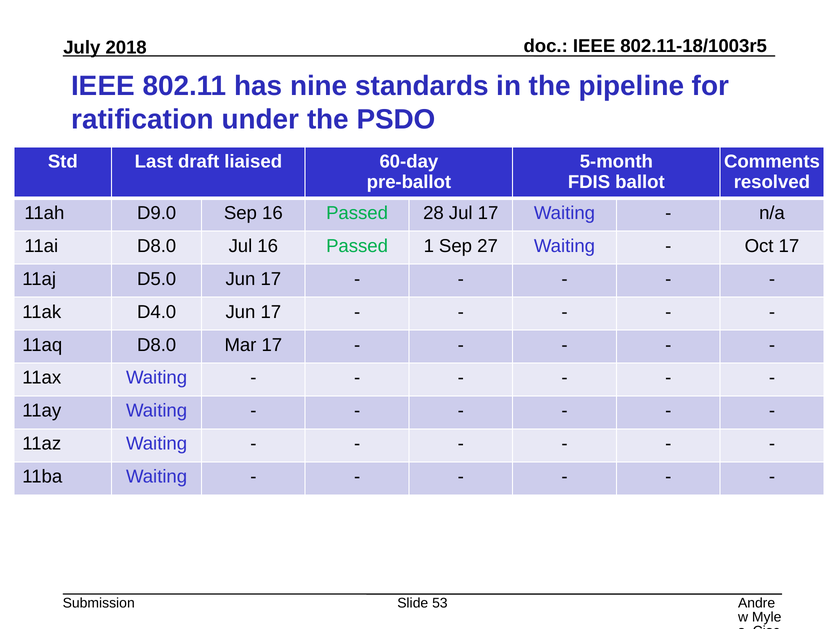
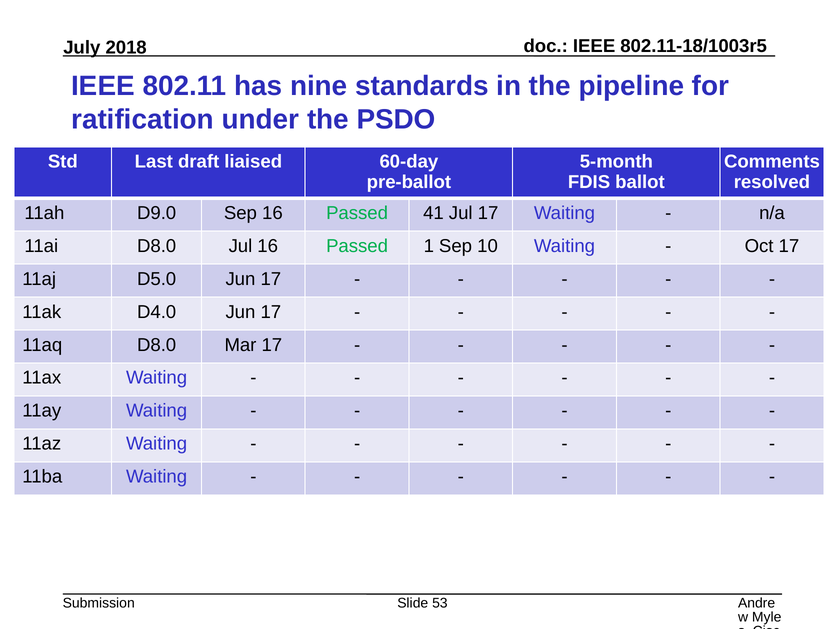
28: 28 -> 41
27: 27 -> 10
